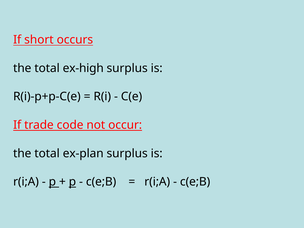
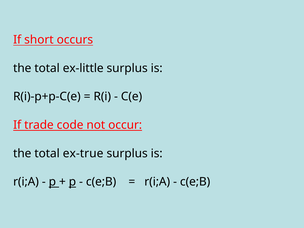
ex-high: ex-high -> ex-little
ex-plan: ex-plan -> ex-true
